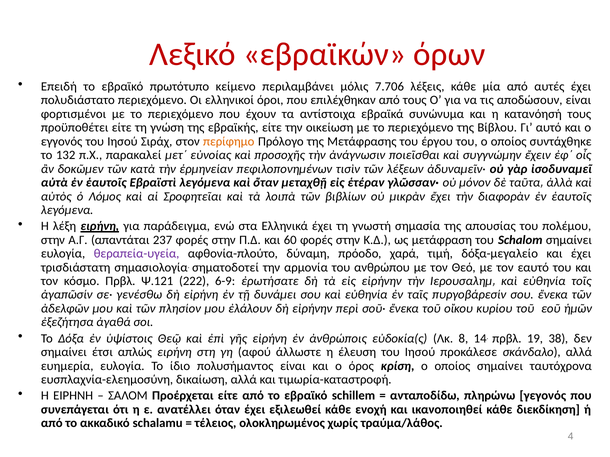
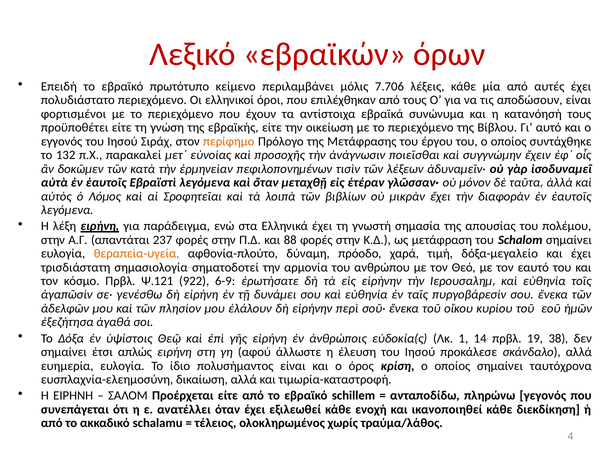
60: 60 -> 88
θεραπεία-υγεία colour: purple -> orange
222: 222 -> 922
8: 8 -> 1
